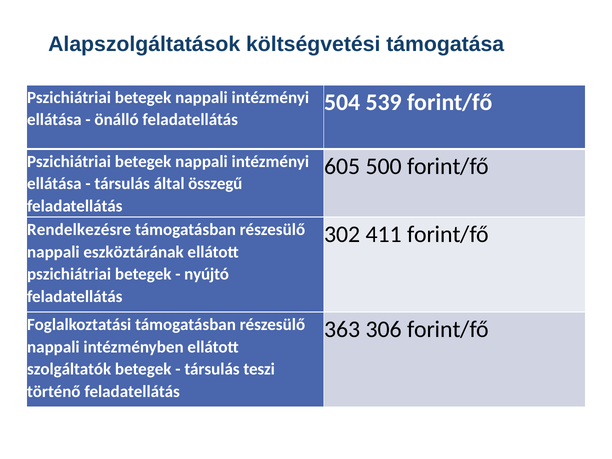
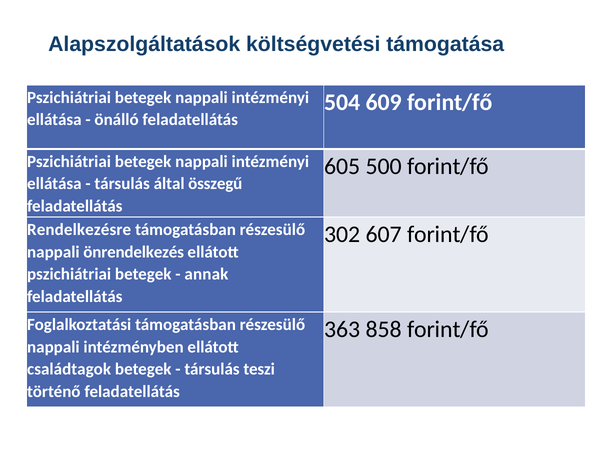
539: 539 -> 609
411: 411 -> 607
eszköztárának: eszköztárának -> önrendelkezés
nyújtó: nyújtó -> annak
306: 306 -> 858
szolgáltatók: szolgáltatók -> családtagok
